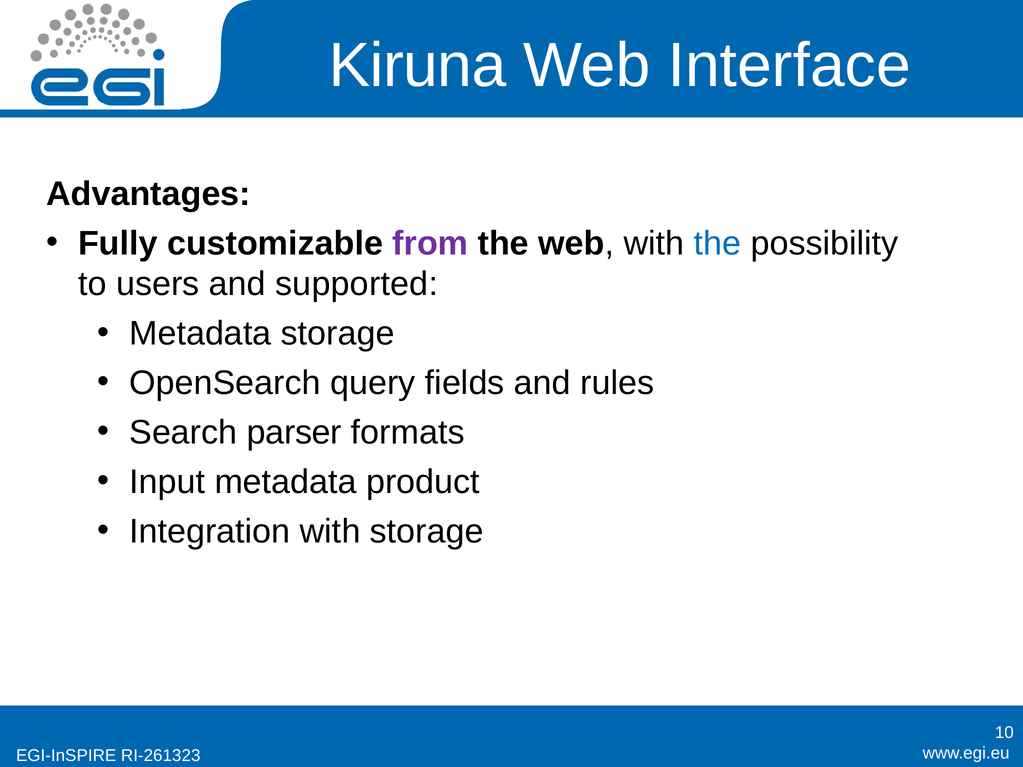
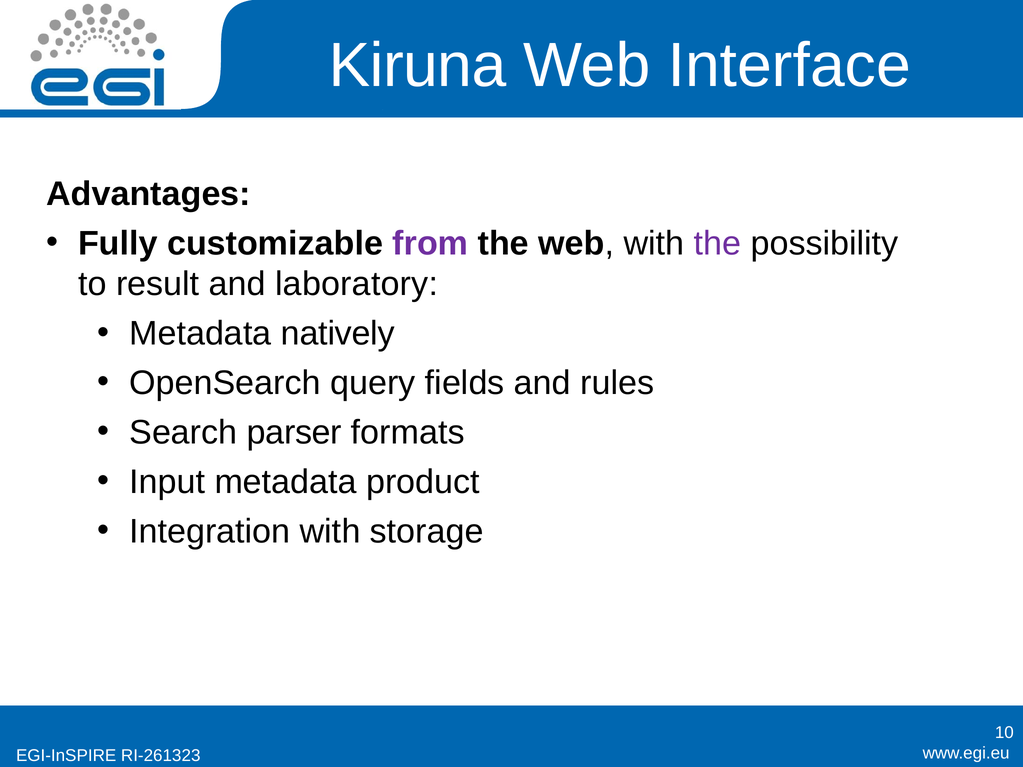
the at (717, 243) colour: blue -> purple
users: users -> result
supported: supported -> laboratory
Metadata storage: storage -> natively
